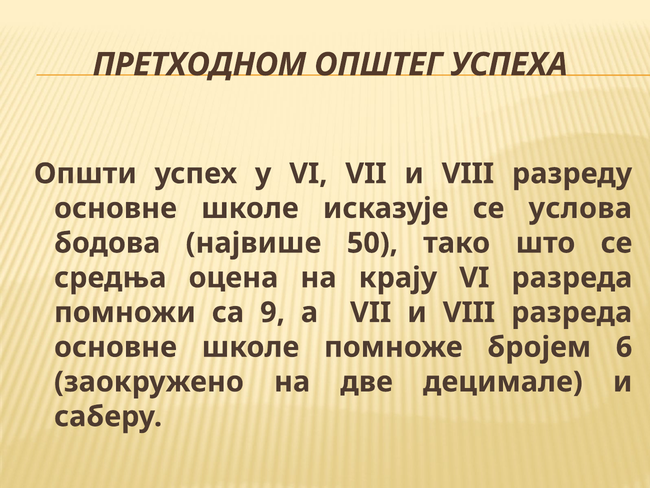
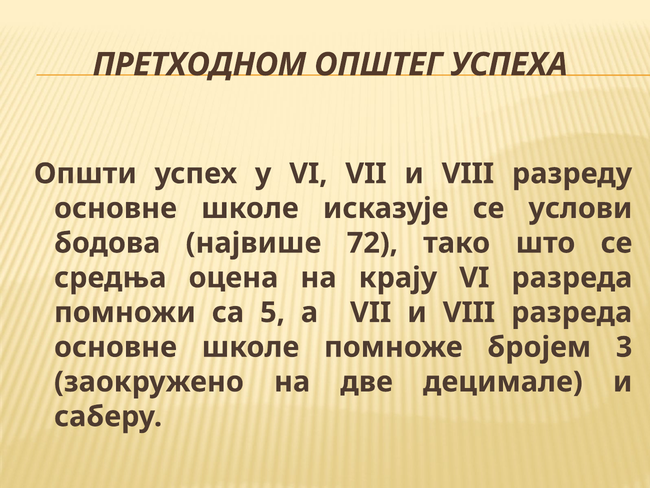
услова: услова -> услови
50: 50 -> 72
9: 9 -> 5
6: 6 -> 3
